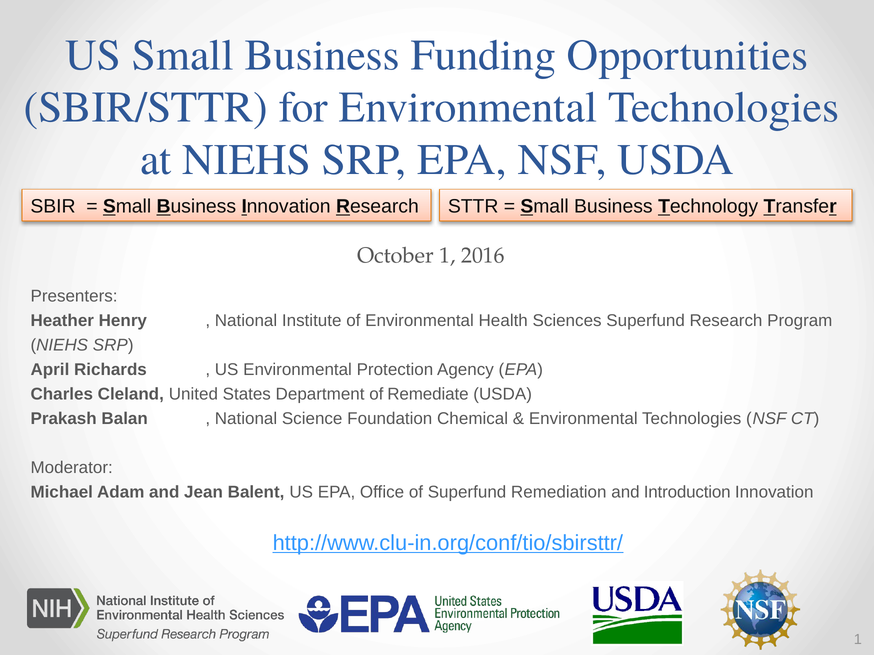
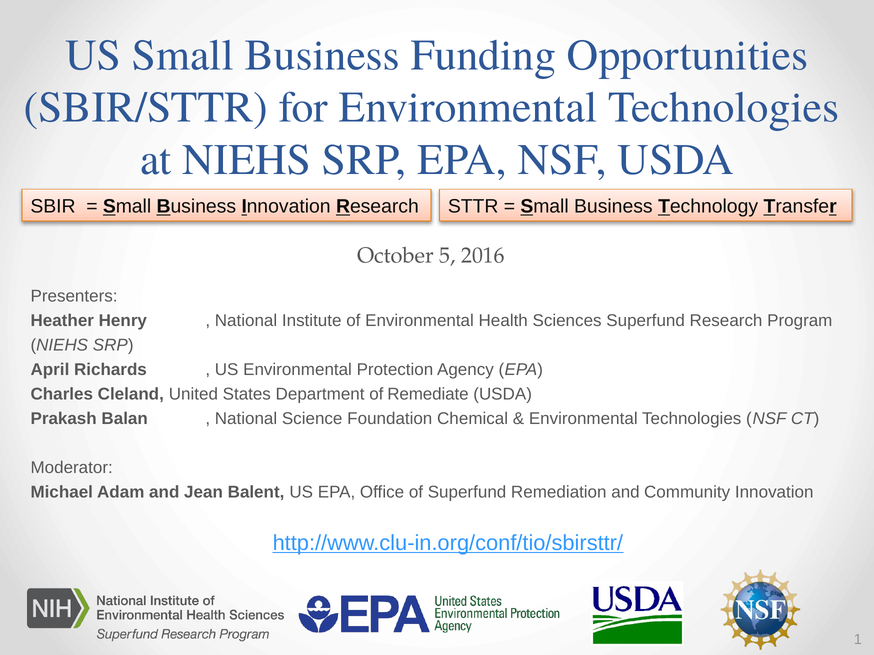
October 1: 1 -> 5
Introduction: Introduction -> Community
